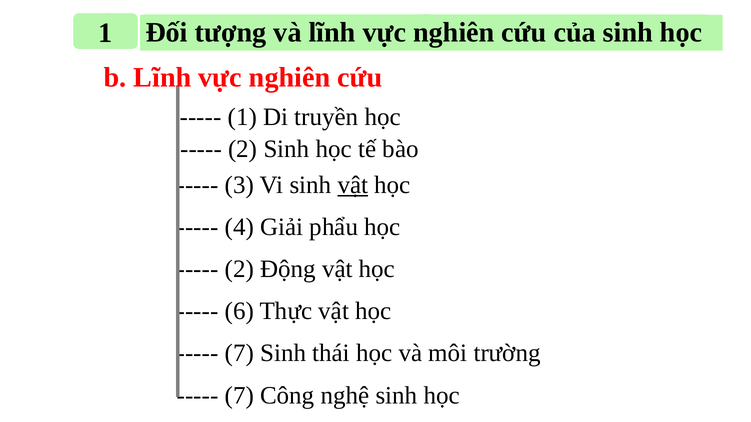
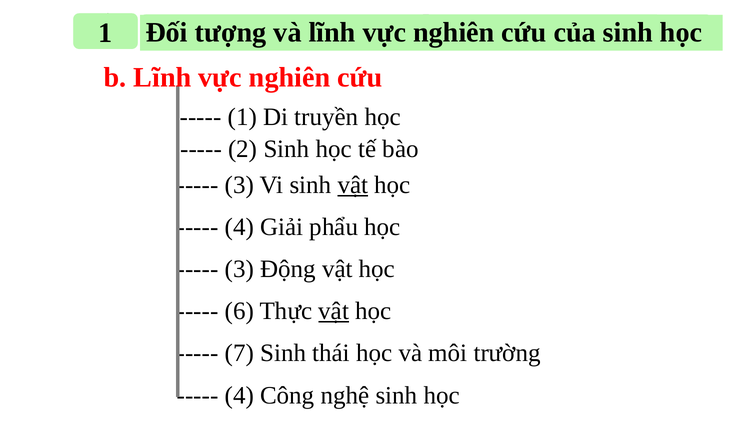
2 at (239, 269): 2 -> 3
vật at (334, 311) underline: none -> present
7 at (239, 396): 7 -> 4
